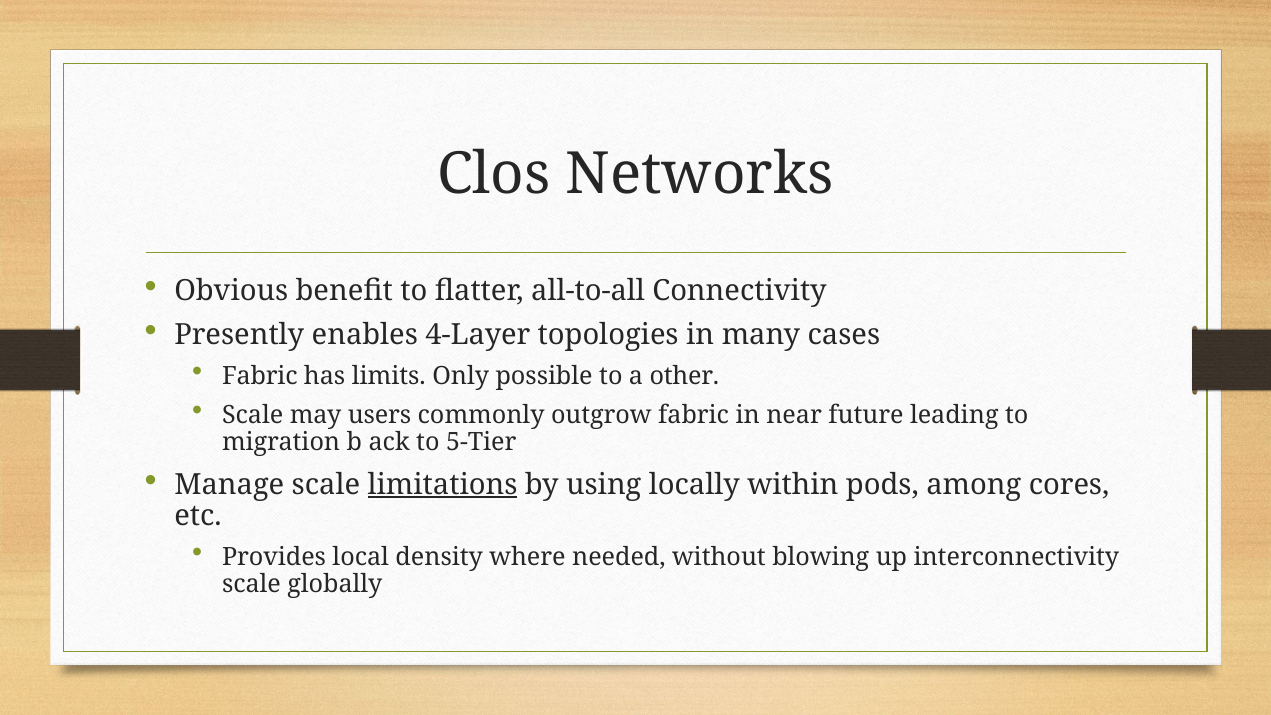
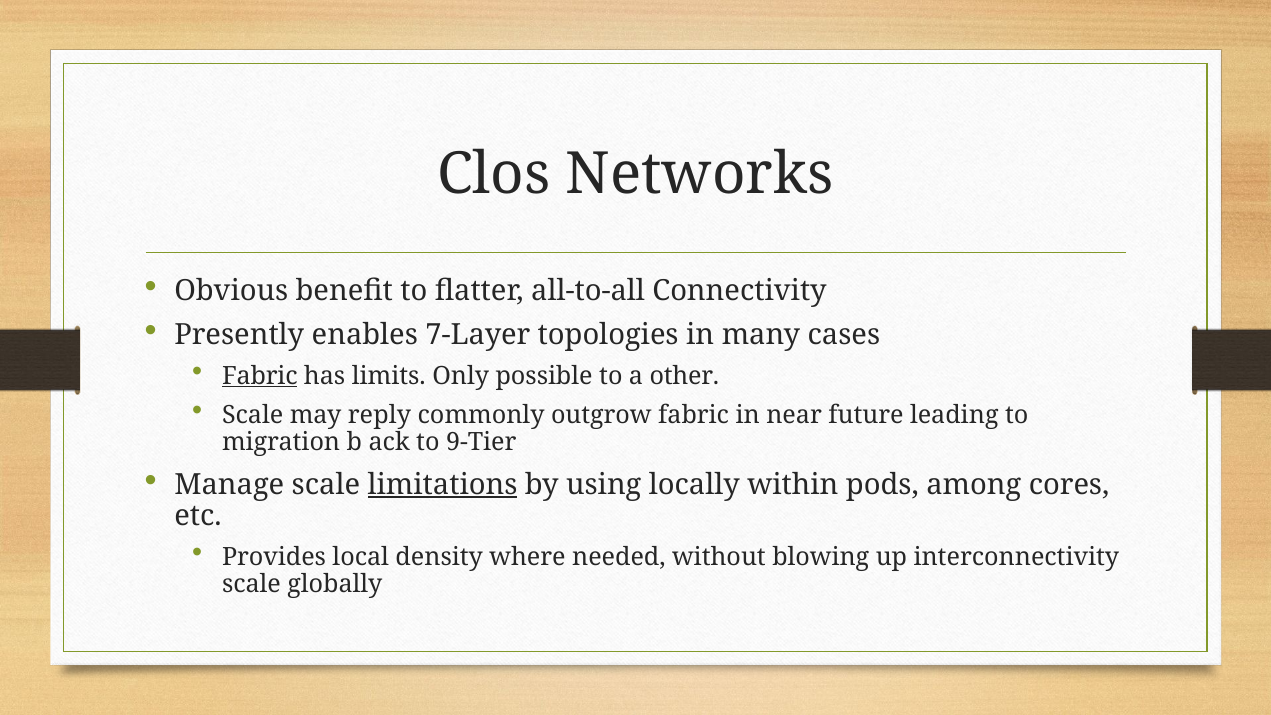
4-Layer: 4-Layer -> 7-Layer
Fabric at (260, 376) underline: none -> present
users: users -> reply
5-Tier: 5-Tier -> 9-Tier
